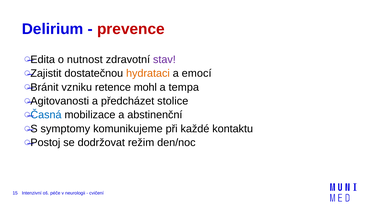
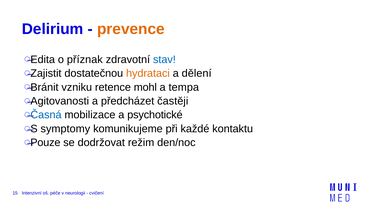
prevence colour: red -> orange
nutnost: nutnost -> příznak
stav colour: purple -> blue
emocí: emocí -> dělení
stolice: stolice -> častěji
abstinenční: abstinenční -> psychotické
Postoj: Postoj -> Pouze
